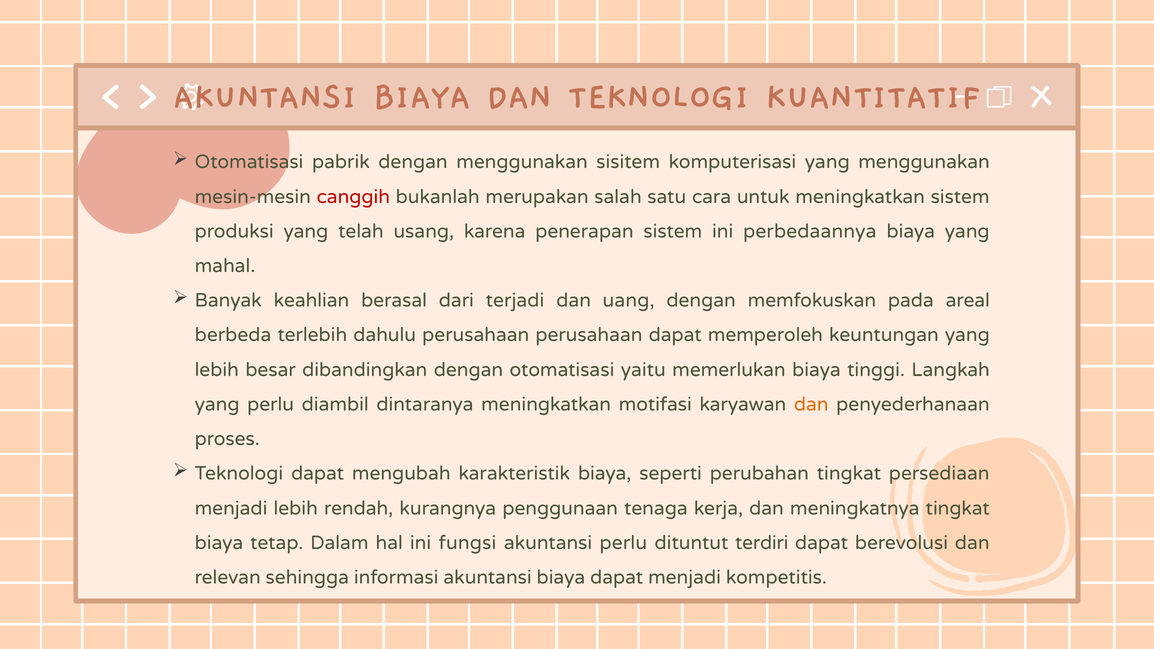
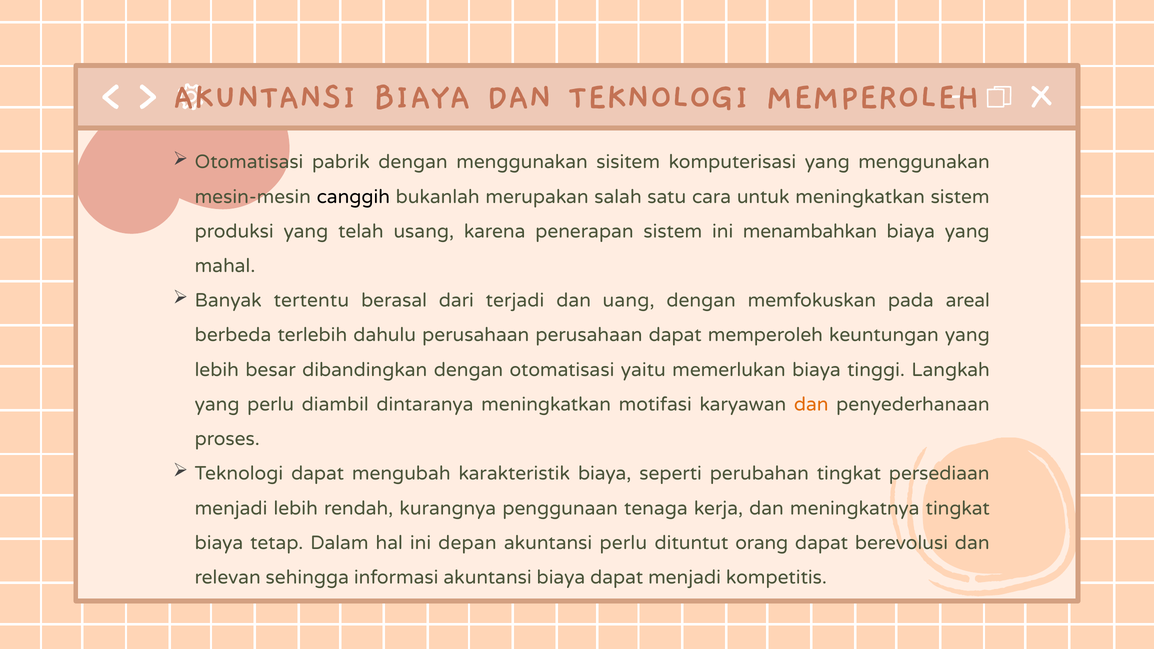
TEKNOLOGI KUANTITATIF: KUANTITATIF -> MEMPEROLEH
canggih colour: red -> black
perbedaannya: perbedaannya -> menambahkan
keahlian: keahlian -> tertentu
fungsi: fungsi -> depan
terdiri: terdiri -> orang
